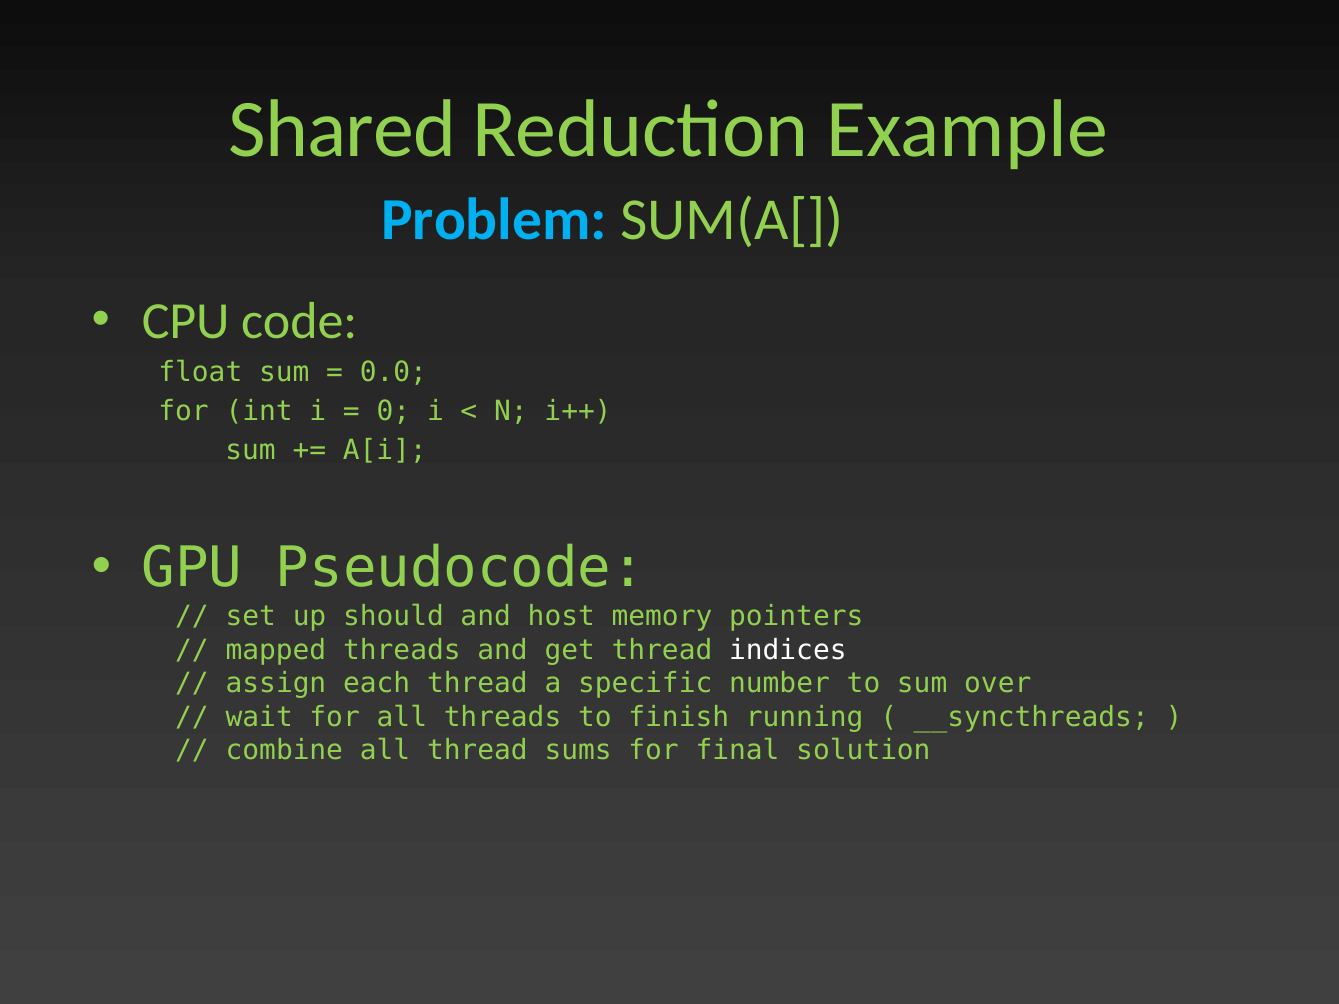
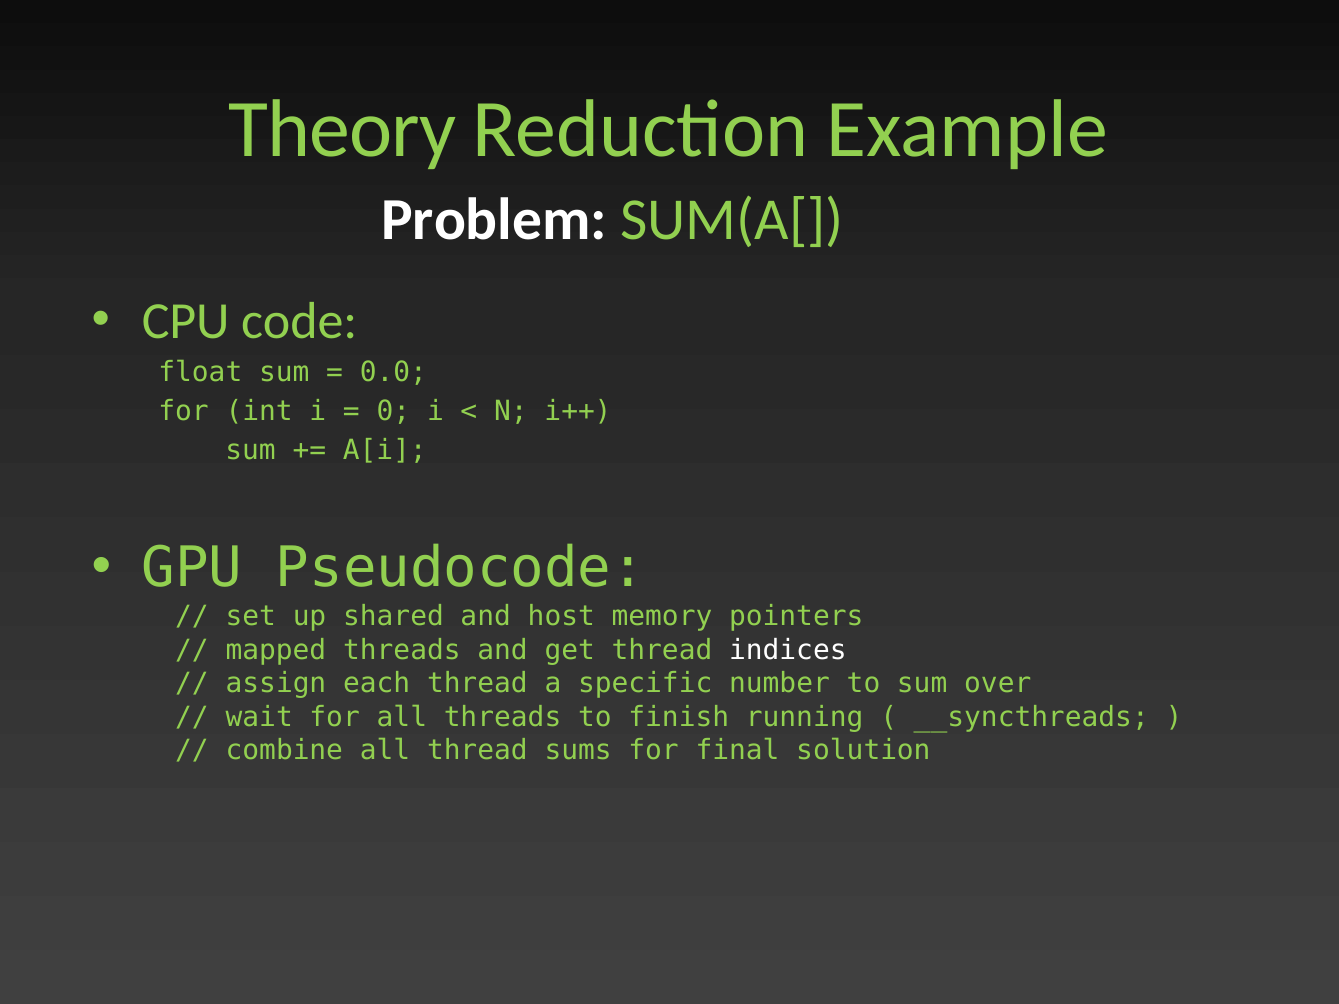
Shared: Shared -> Theory
Problem colour: light blue -> white
should: should -> shared
